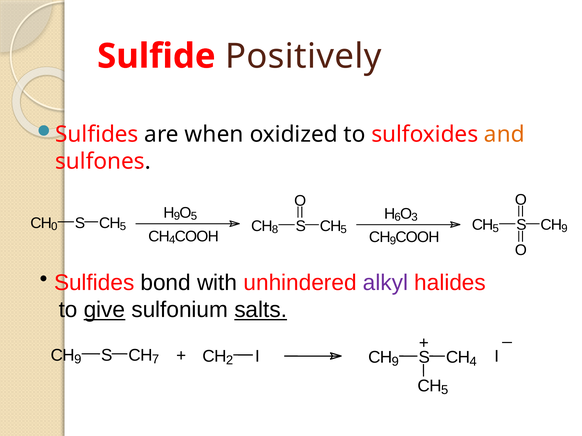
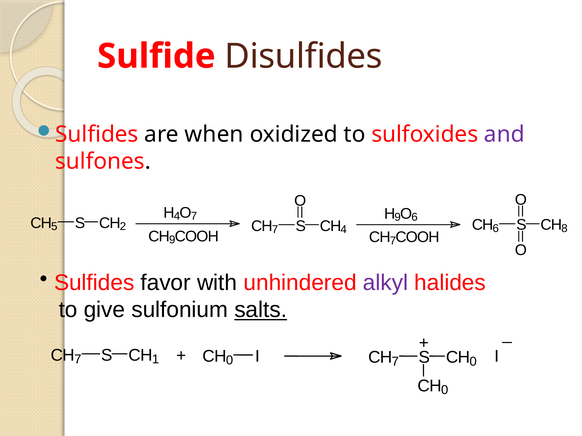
Positively: Positively -> Disulfides
and colour: orange -> purple
H 9: 9 -> 4
O 5: 5 -> 7
H 6: 6 -> 9
O 3: 3 -> 6
0: 0 -> 5
5 at (123, 227): 5 -> 2
5 at (496, 229): 5 -> 6
9 at (564, 229): 9 -> 8
8 at (275, 230): 8 -> 7
5 at (344, 230): 5 -> 4
4 at (172, 240): 4 -> 9
9 at (393, 241): 9 -> 7
bond: bond -> favor
give underline: present -> none
9 at (78, 360): 9 -> 7
7: 7 -> 1
2 at (230, 361): 2 -> 0
9 at (395, 362): 9 -> 7
4 at (473, 362): 4 -> 0
5 at (445, 390): 5 -> 0
